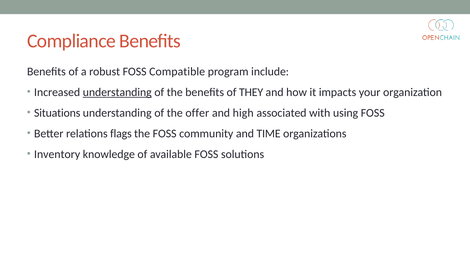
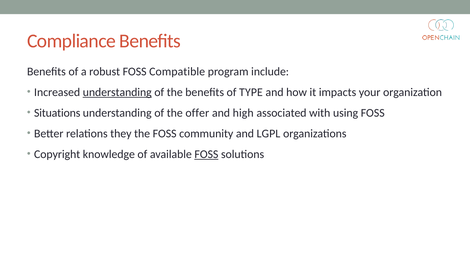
THEY: THEY -> TYPE
flags: flags -> they
TIME: TIME -> LGPL
Inventory: Inventory -> Copyright
FOSS at (206, 154) underline: none -> present
